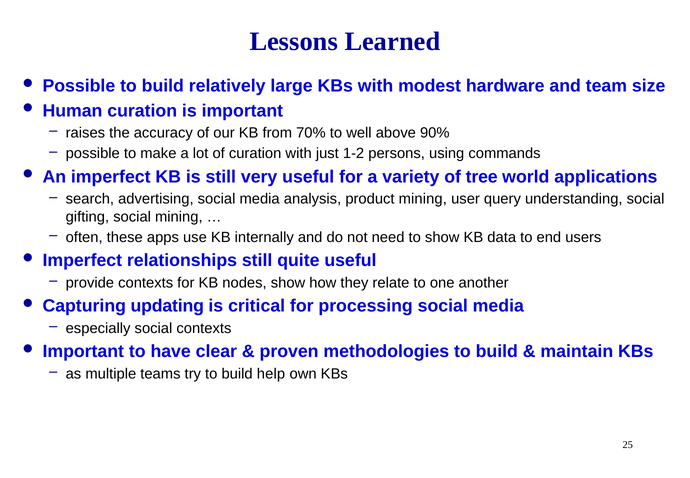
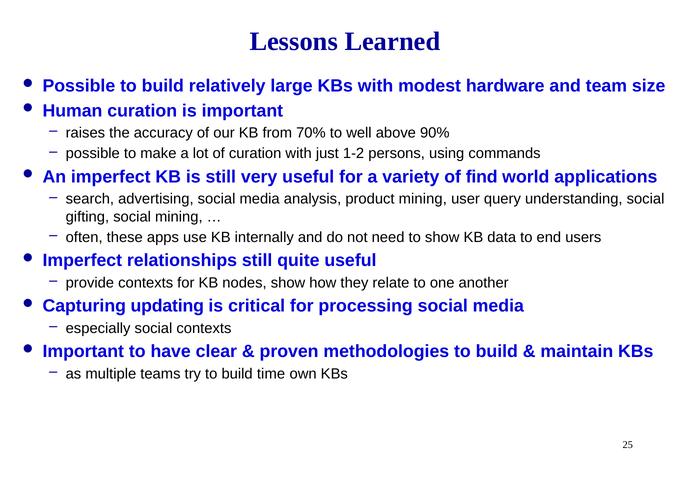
tree: tree -> find
help: help -> time
